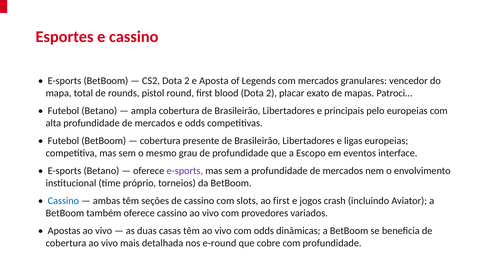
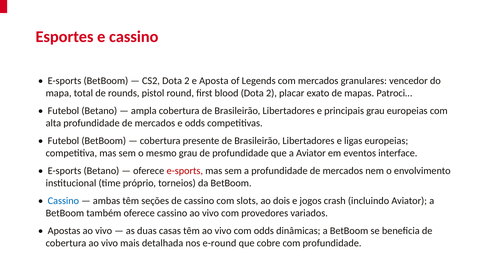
principais pelo: pelo -> grau
a Escopo: Escopo -> Aviator
e-sports at (185, 171) colour: purple -> red
ao first: first -> dois
